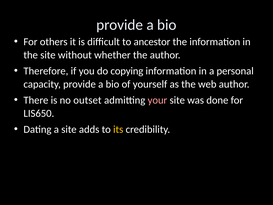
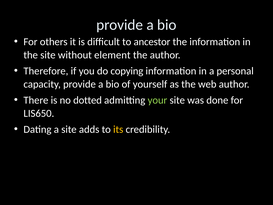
whether: whether -> element
outset: outset -> dotted
your colour: pink -> light green
